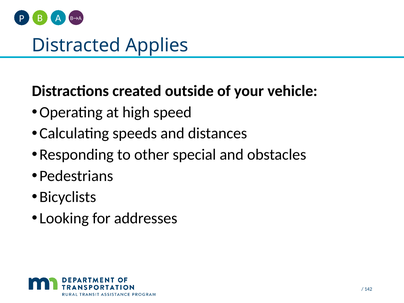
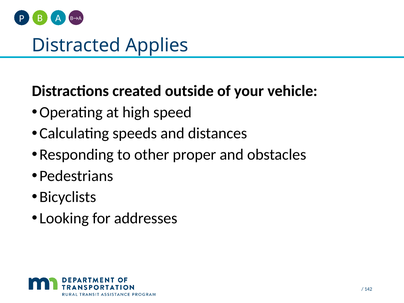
special: special -> proper
